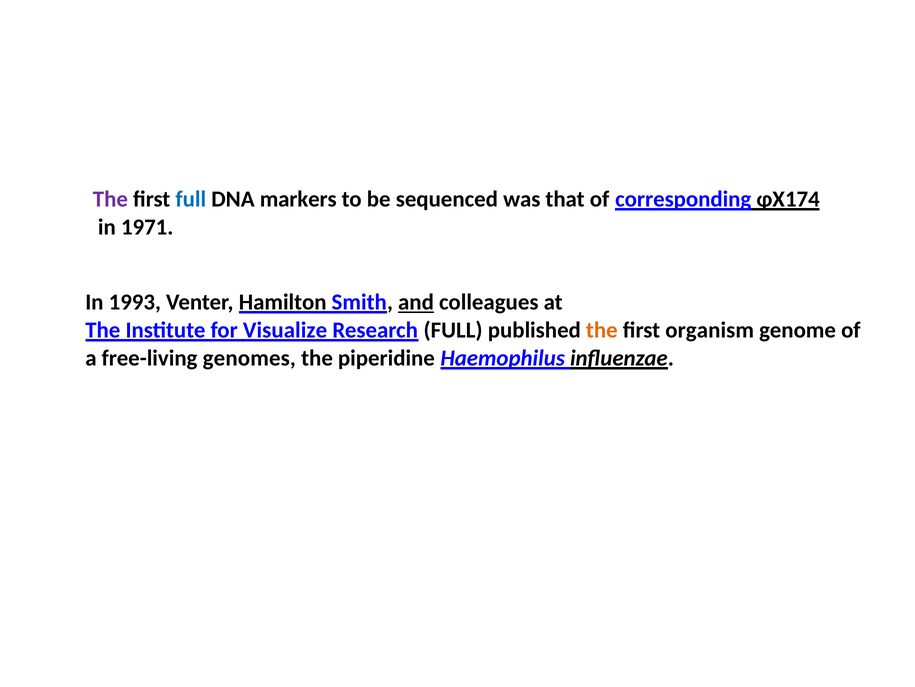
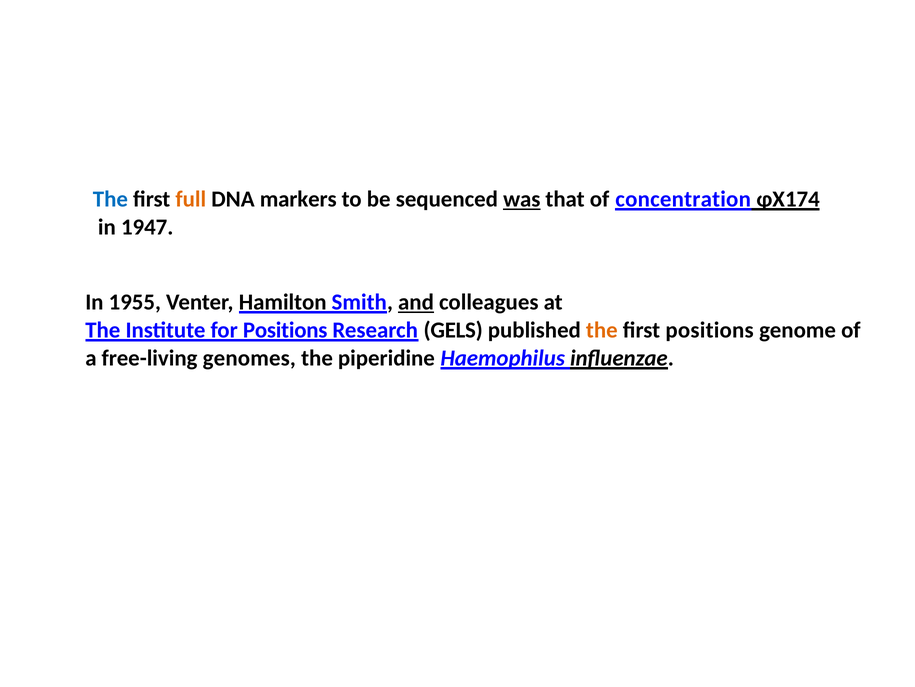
The at (110, 199) colour: purple -> blue
full at (191, 199) colour: blue -> orange
was underline: none -> present
corresponding: corresponding -> concentration
1971: 1971 -> 1947
1993: 1993 -> 1955
for Visualize: Visualize -> Positions
Research FULL: FULL -> GELS
first organism: organism -> positions
